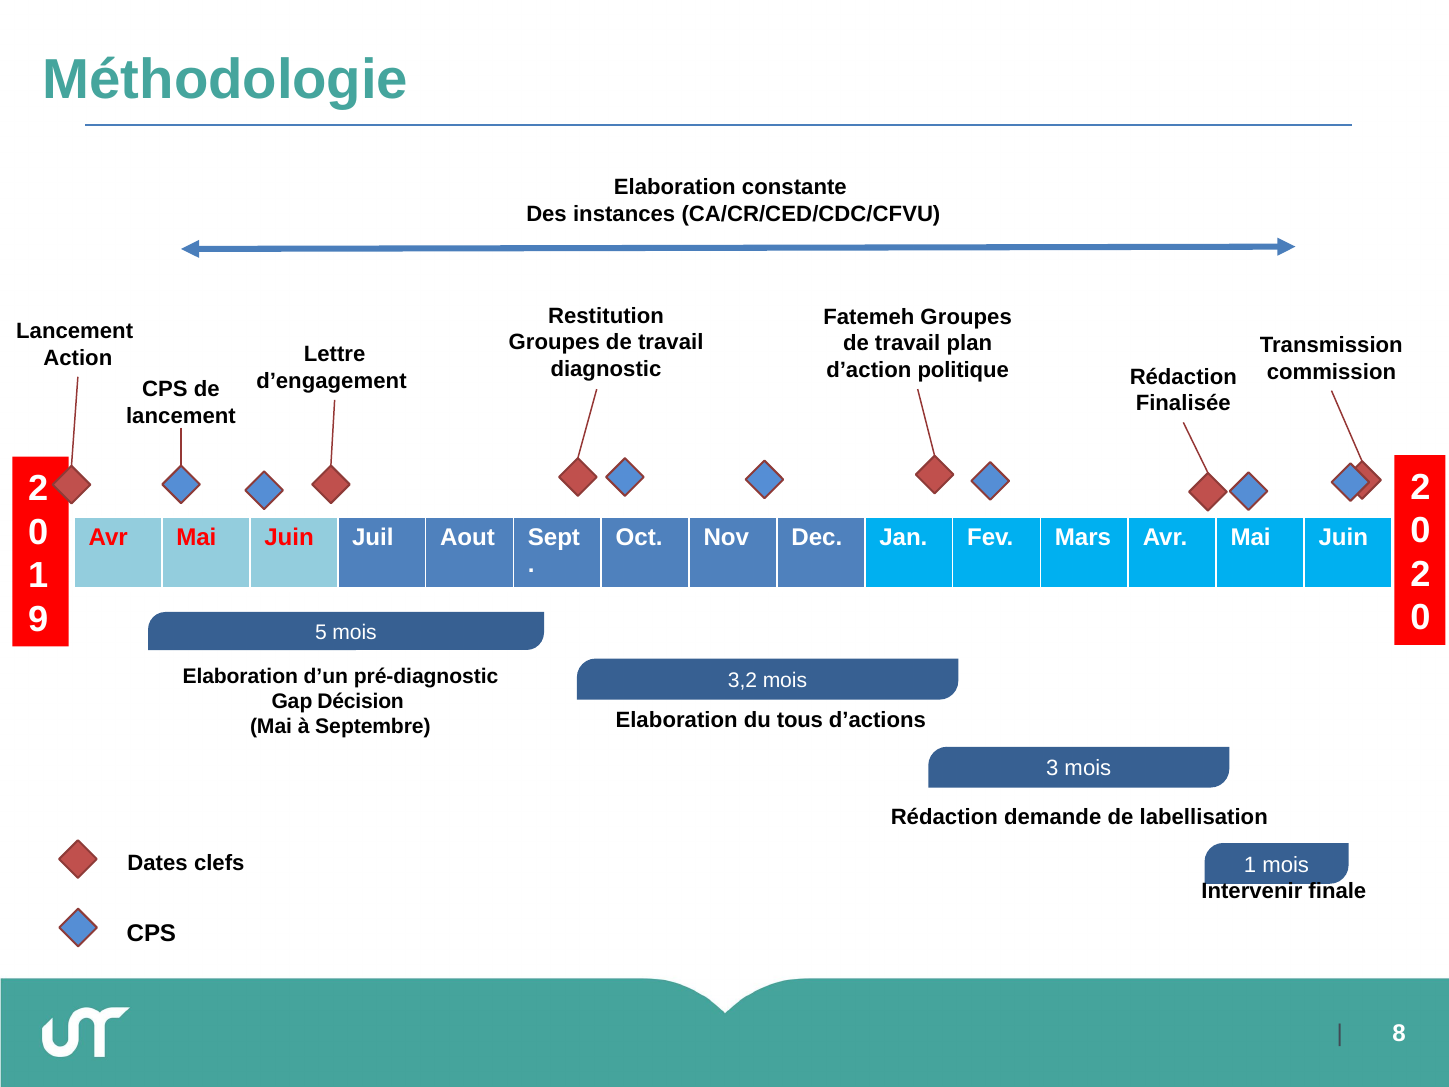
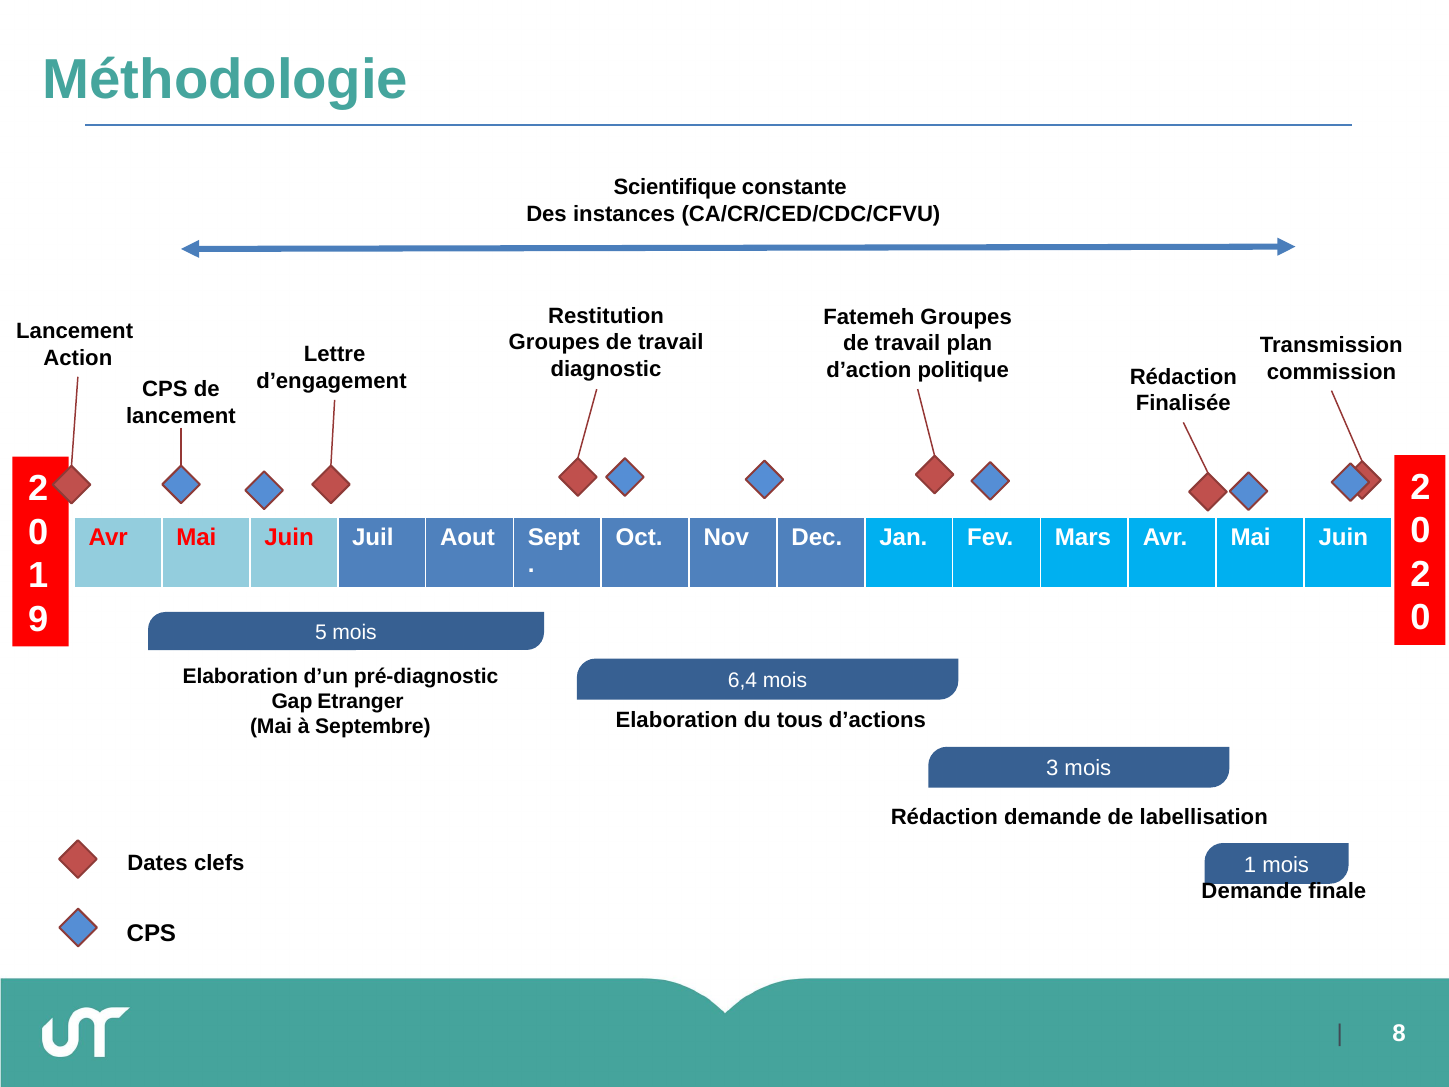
Elaboration at (675, 187): Elaboration -> Scientifique
3,2: 3,2 -> 6,4
Décision: Décision -> Etranger
Intervenir at (1252, 891): Intervenir -> Demande
